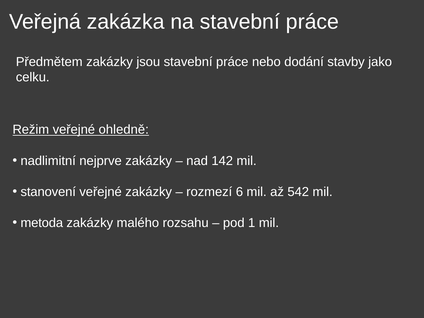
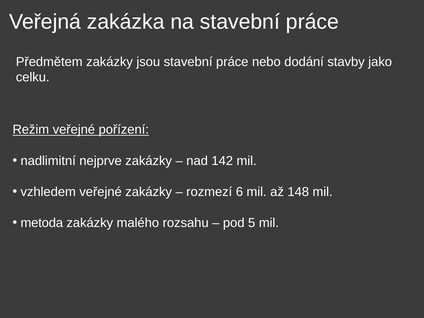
ohledně: ohledně -> pořízení
stanovení: stanovení -> vzhledem
542: 542 -> 148
1: 1 -> 5
